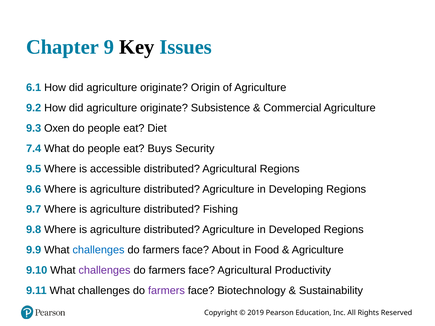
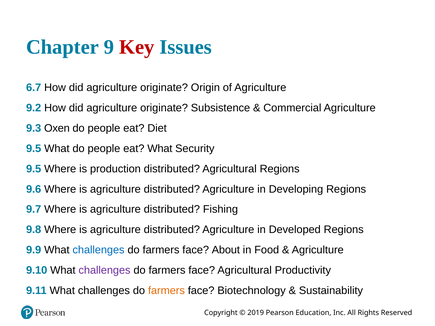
Key colour: black -> red
6.1: 6.1 -> 6.7
7.4 at (34, 149): 7.4 -> 9.5
eat Buys: Buys -> What
accessible: accessible -> production
farmers at (166, 291) colour: purple -> orange
